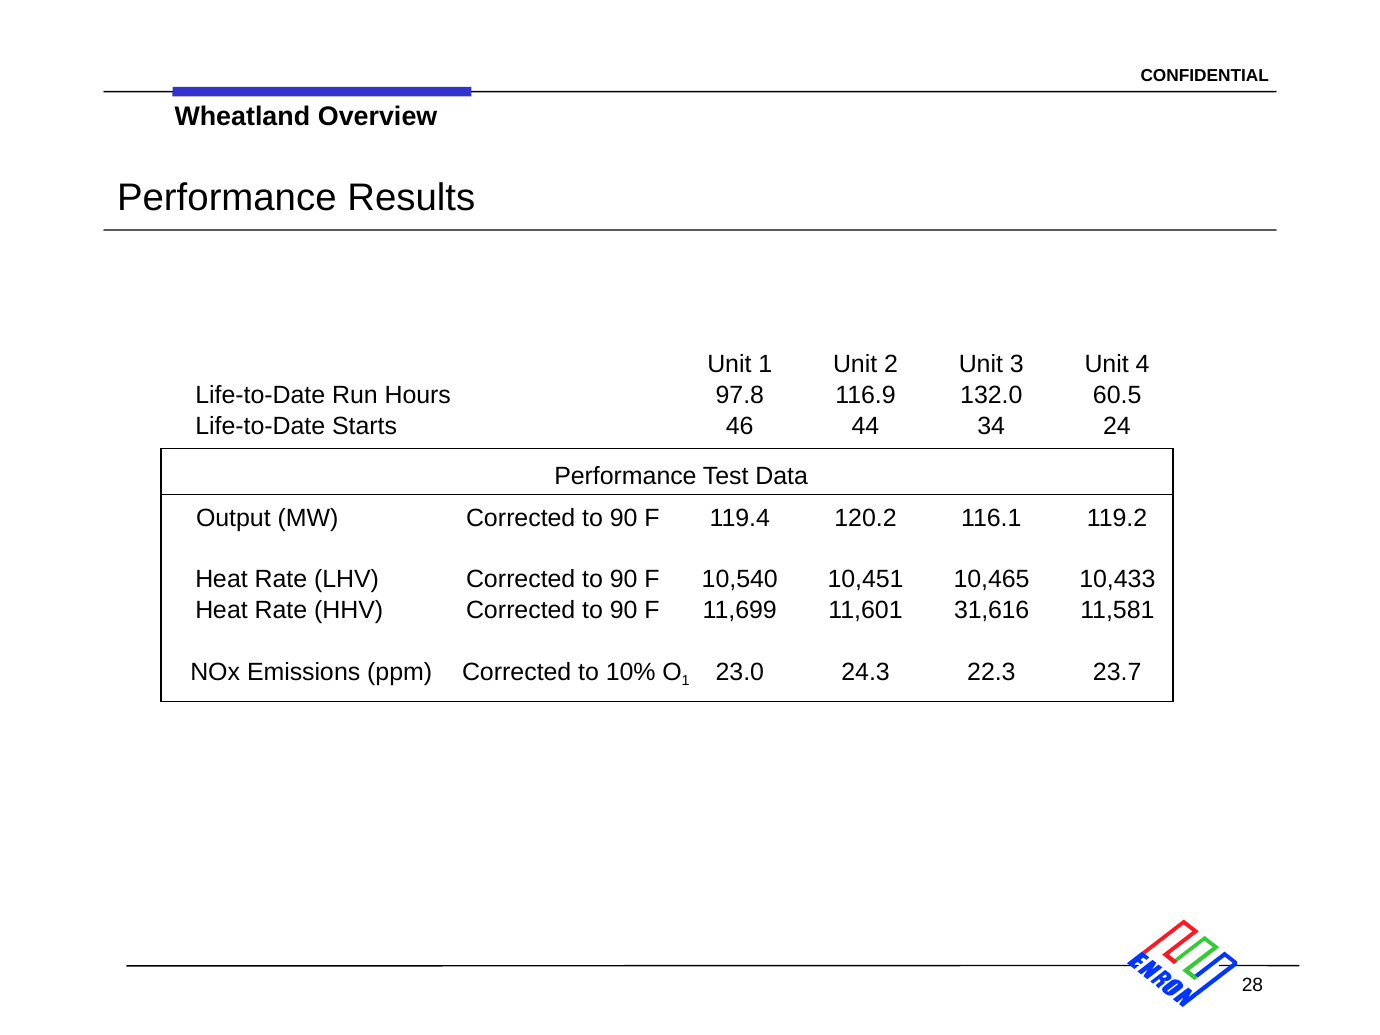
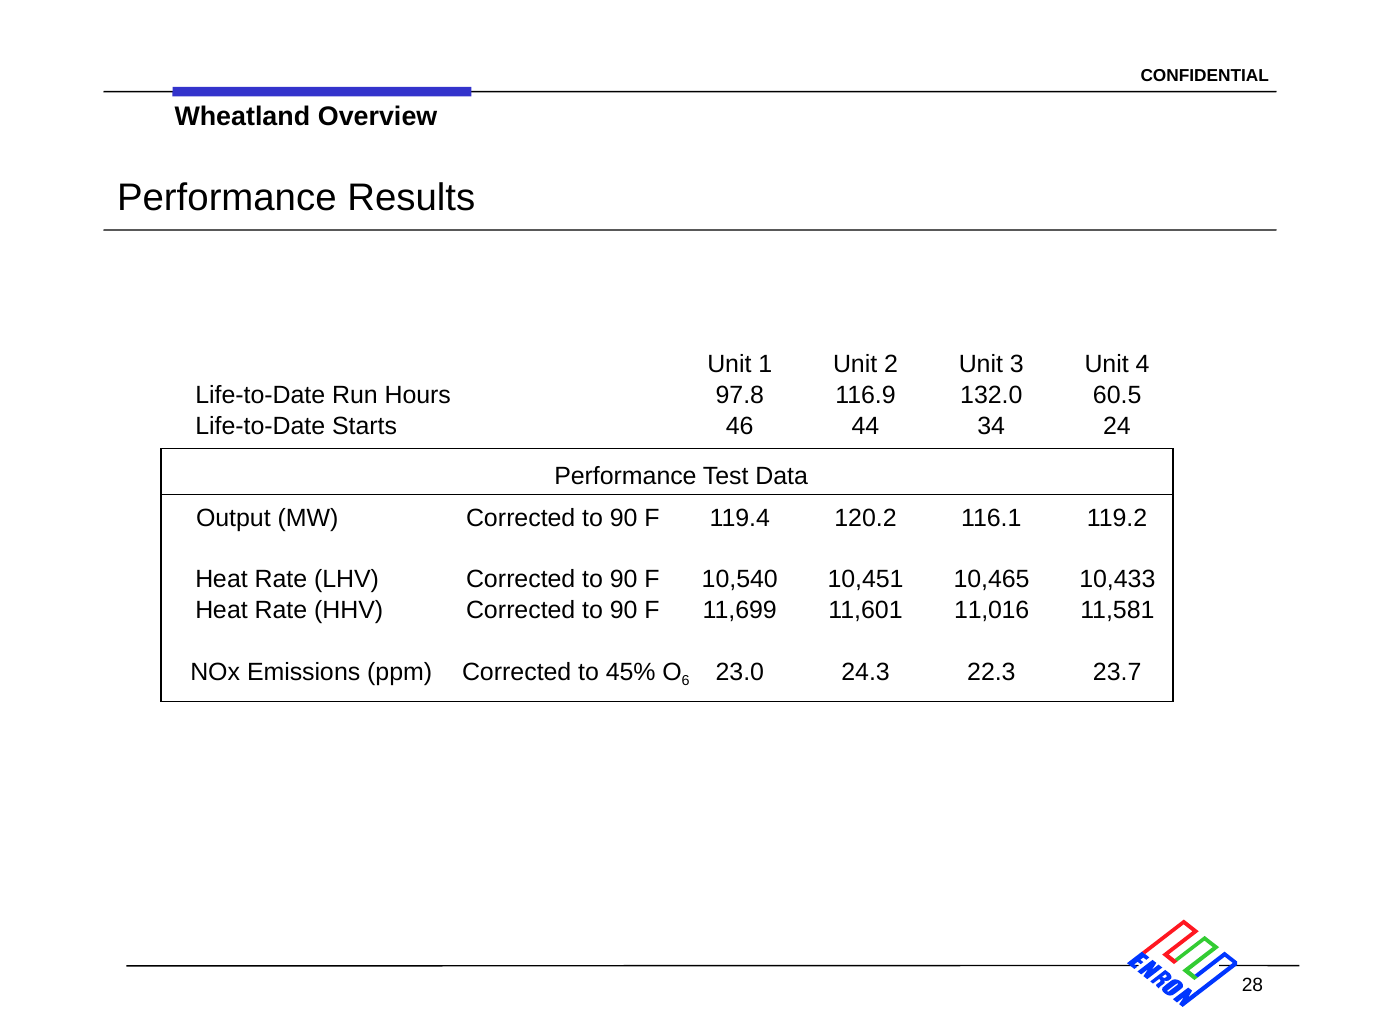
31,616: 31,616 -> 11,016
10%: 10% -> 45%
1 at (686, 681): 1 -> 6
